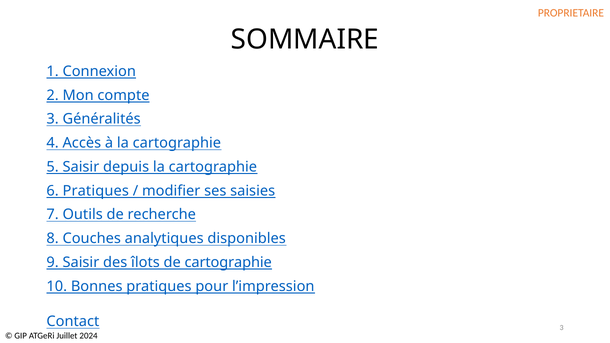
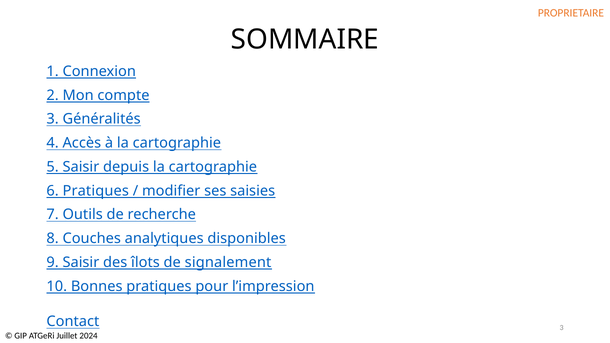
de cartographie: cartographie -> signalement
